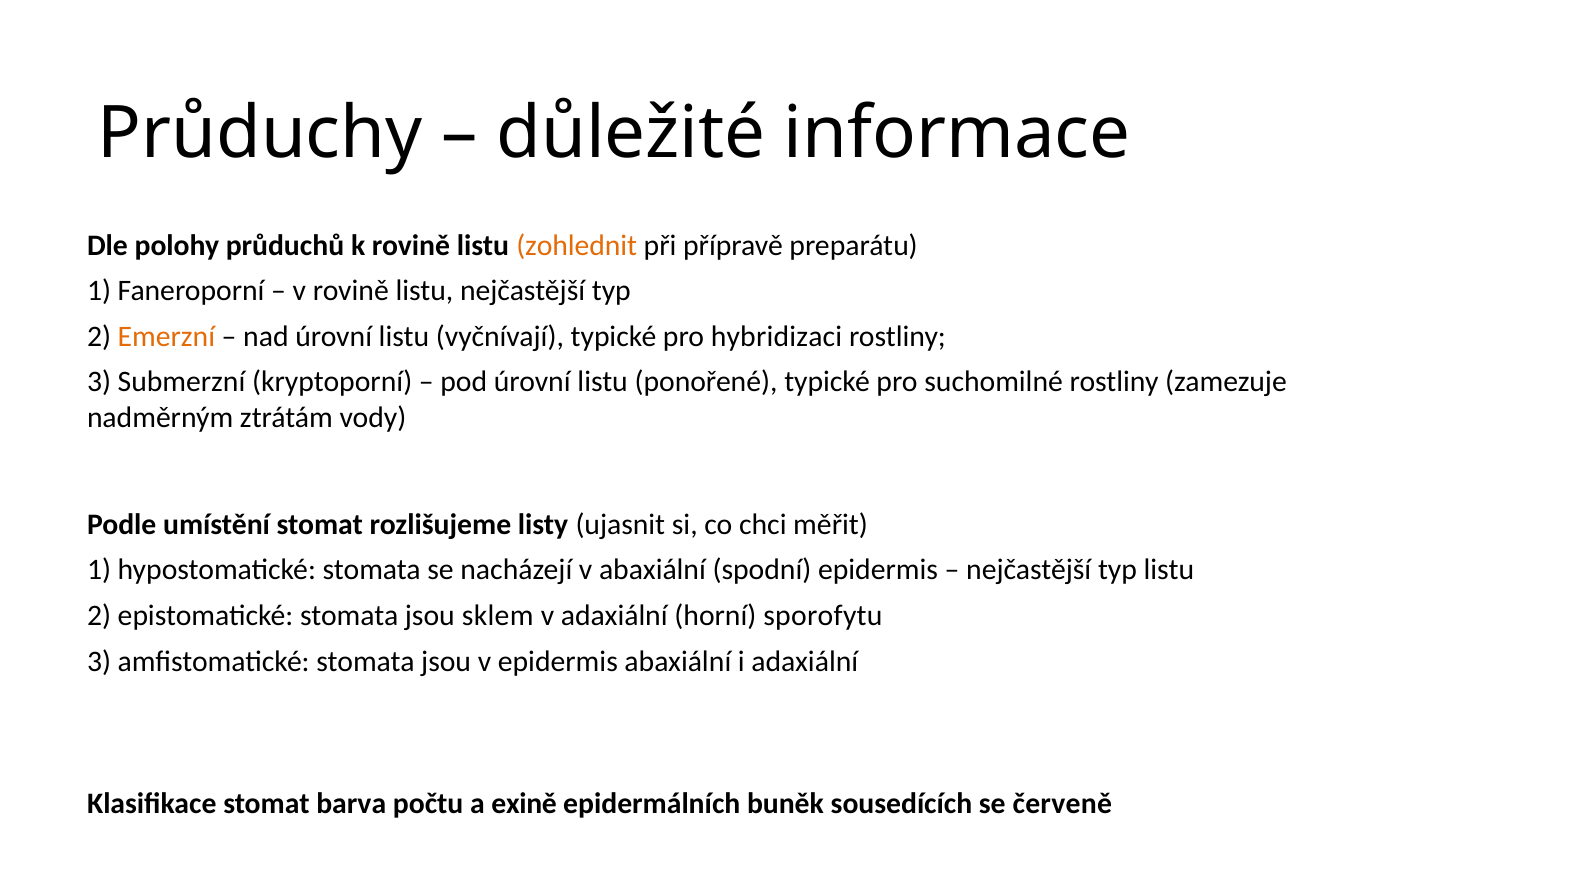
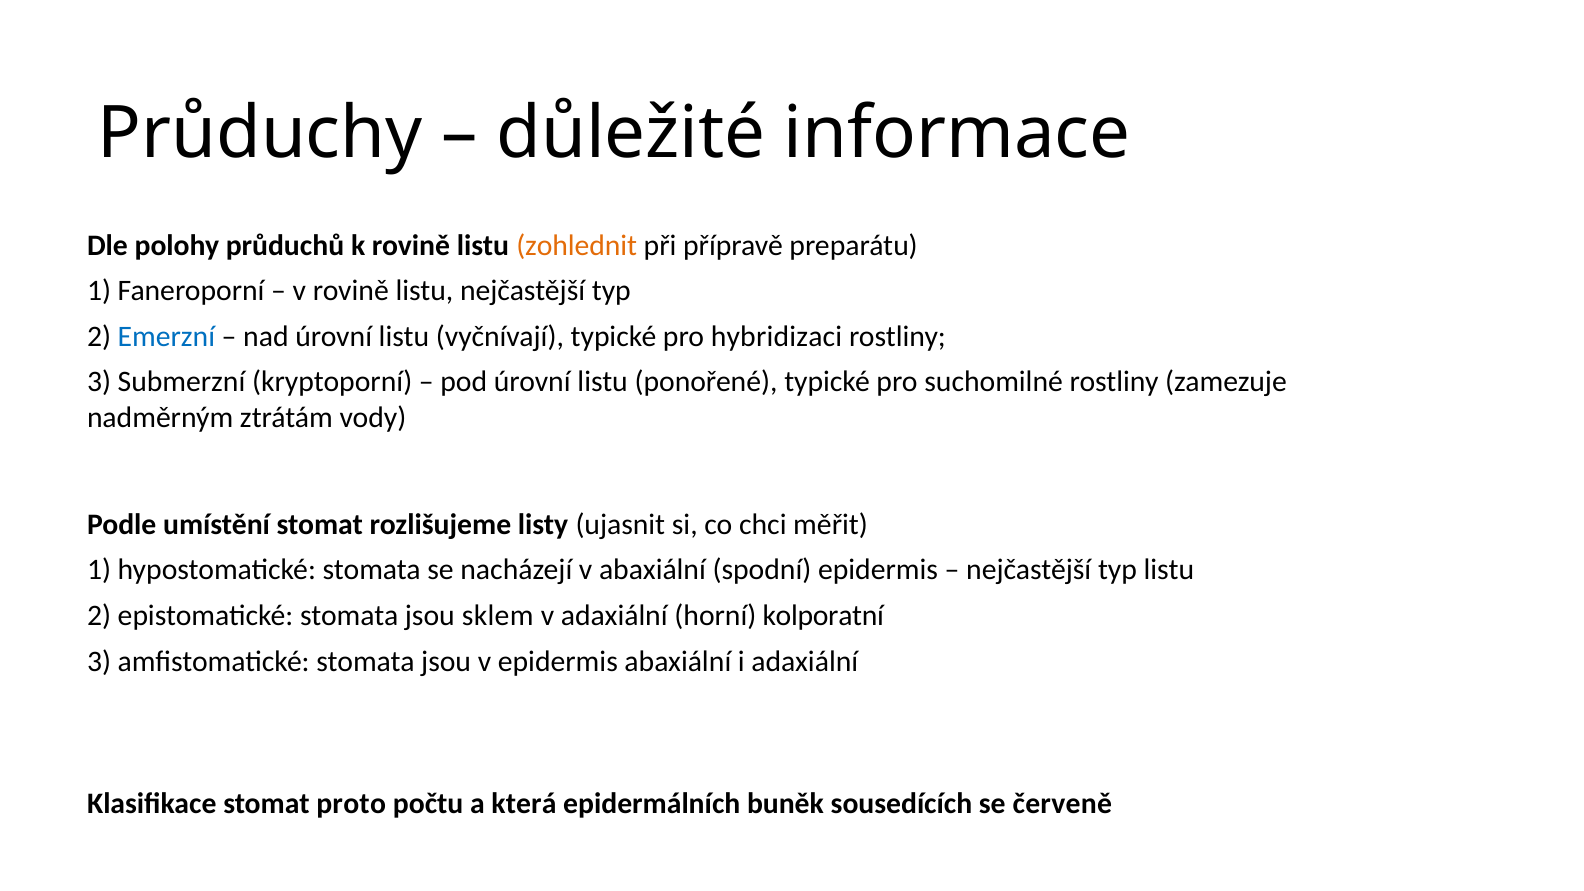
Emerzní colour: orange -> blue
sporofytu: sporofytu -> kolporatní
barva: barva -> proto
exině: exině -> která
